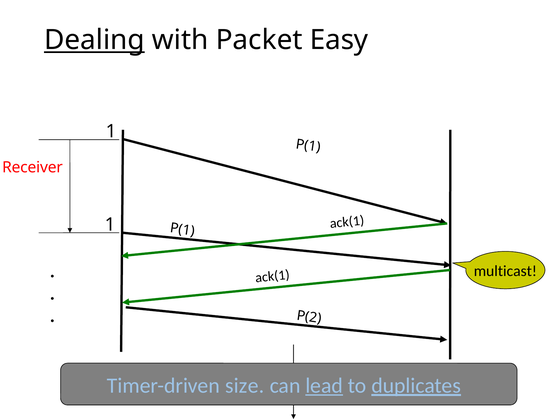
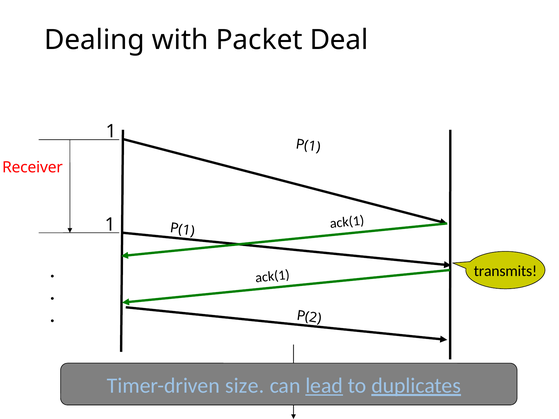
Dealing underline: present -> none
Easy: Easy -> Deal
multicast: multicast -> transmits
